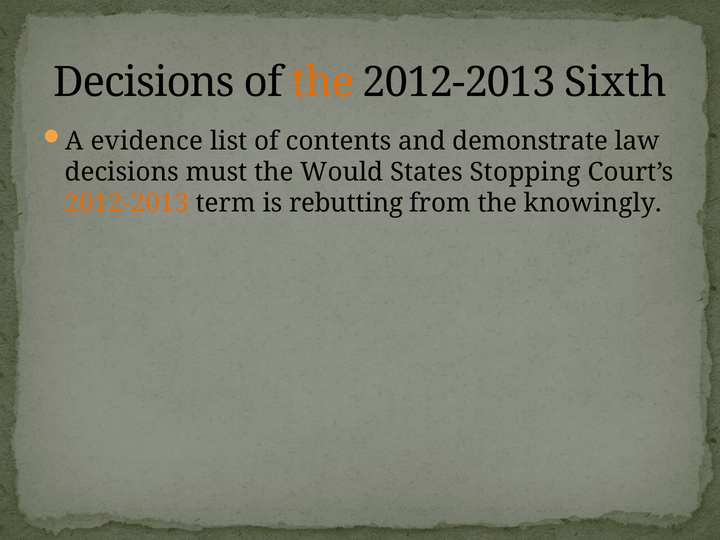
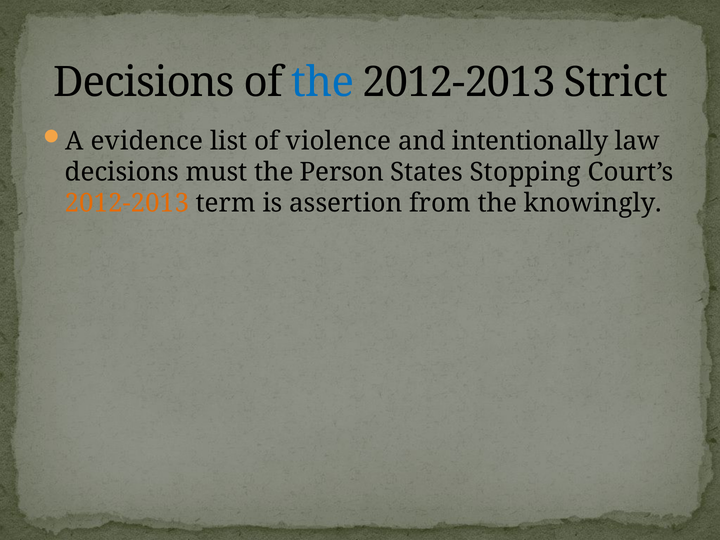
the at (323, 82) colour: orange -> blue
Sixth: Sixth -> Strict
contents: contents -> violence
demonstrate: demonstrate -> intentionally
Would: Would -> Person
rebutting: rebutting -> assertion
